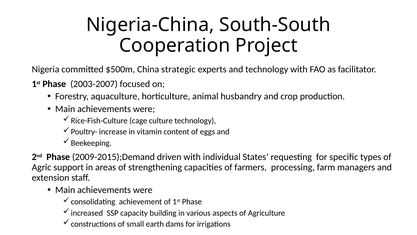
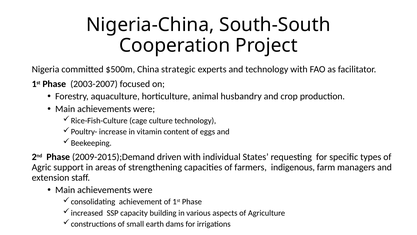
processing: processing -> indigenous
